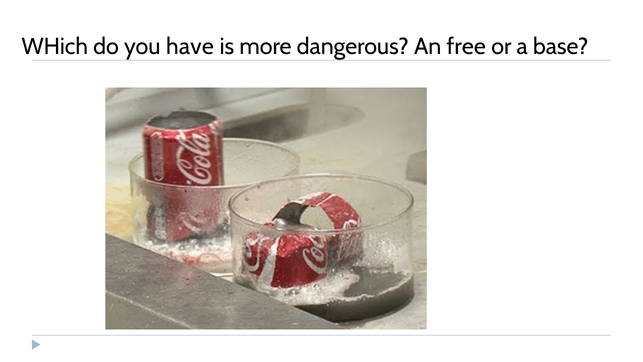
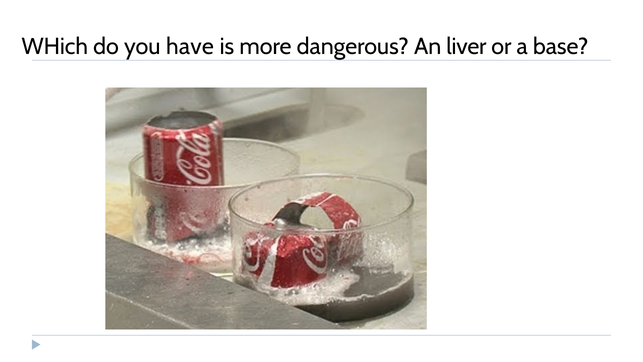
free: free -> liver
